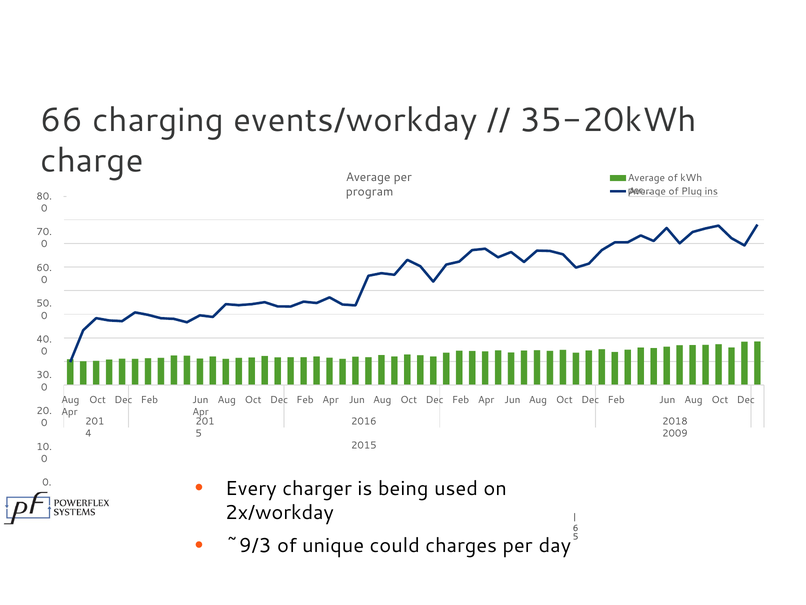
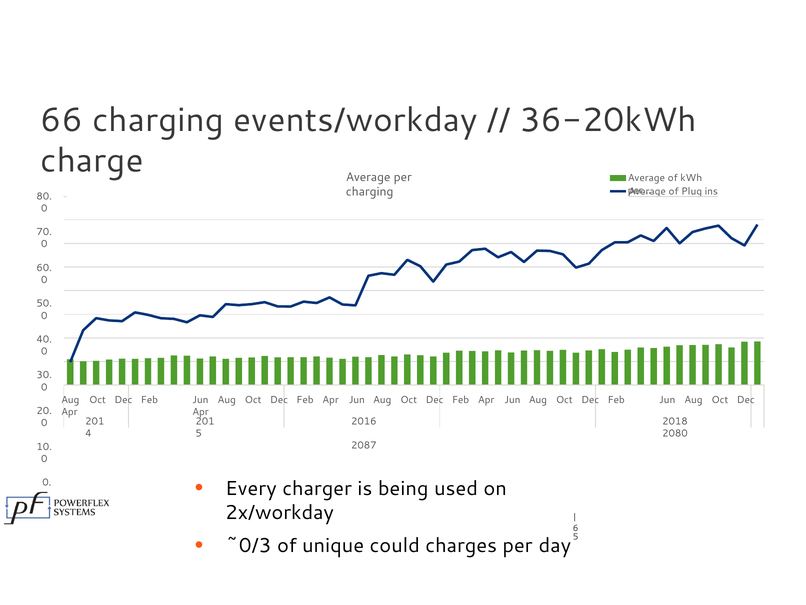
35-20kWh: 35-20kWh -> 36-20kWh
program at (370, 192): program -> charging
2009: 2009 -> 2080
2015: 2015 -> 2087
~9/3: ~9/3 -> ~0/3
